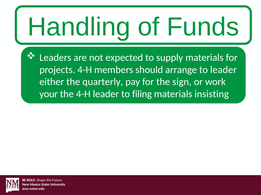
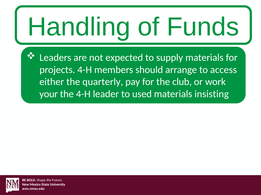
to leader: leader -> access
sign: sign -> club
filing: filing -> used
